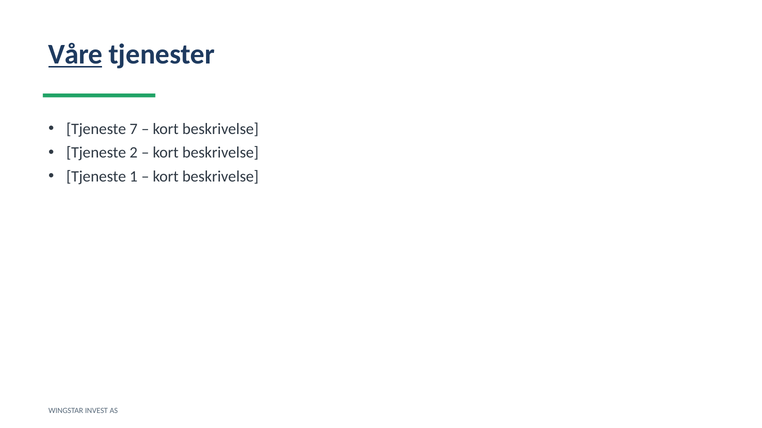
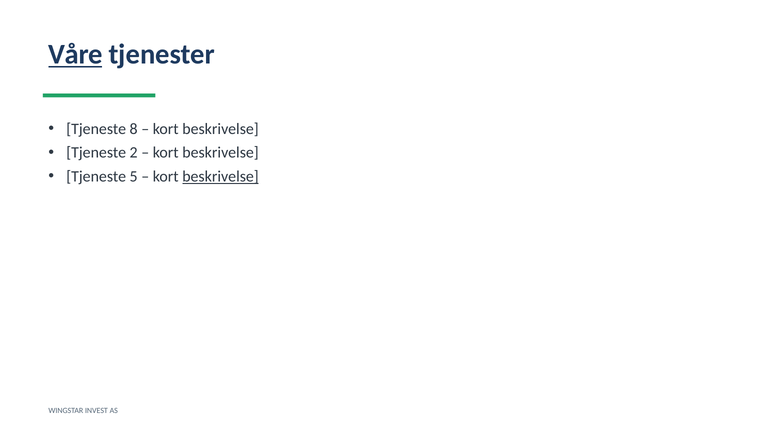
7: 7 -> 8
1: 1 -> 5
beskrivelse at (220, 177) underline: none -> present
